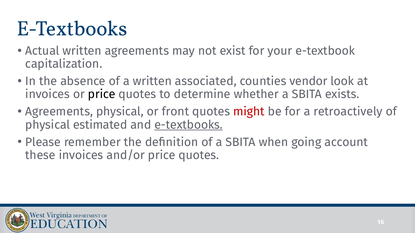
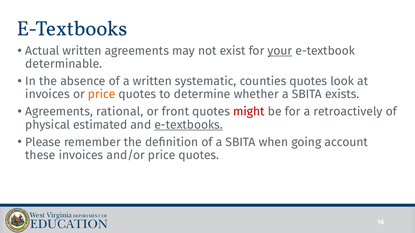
your underline: none -> present
capitalization: capitalization -> determinable
associated: associated -> systematic
counties vendor: vendor -> quotes
price at (102, 94) colour: black -> orange
Agreements physical: physical -> rational
